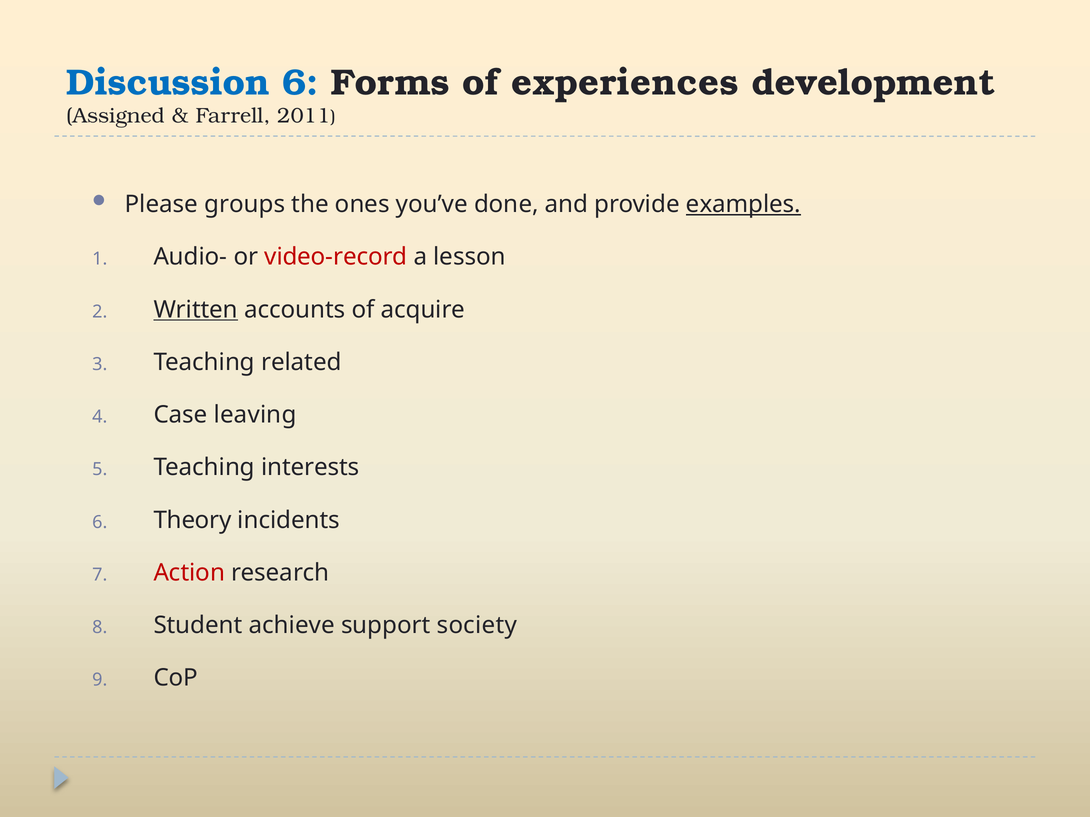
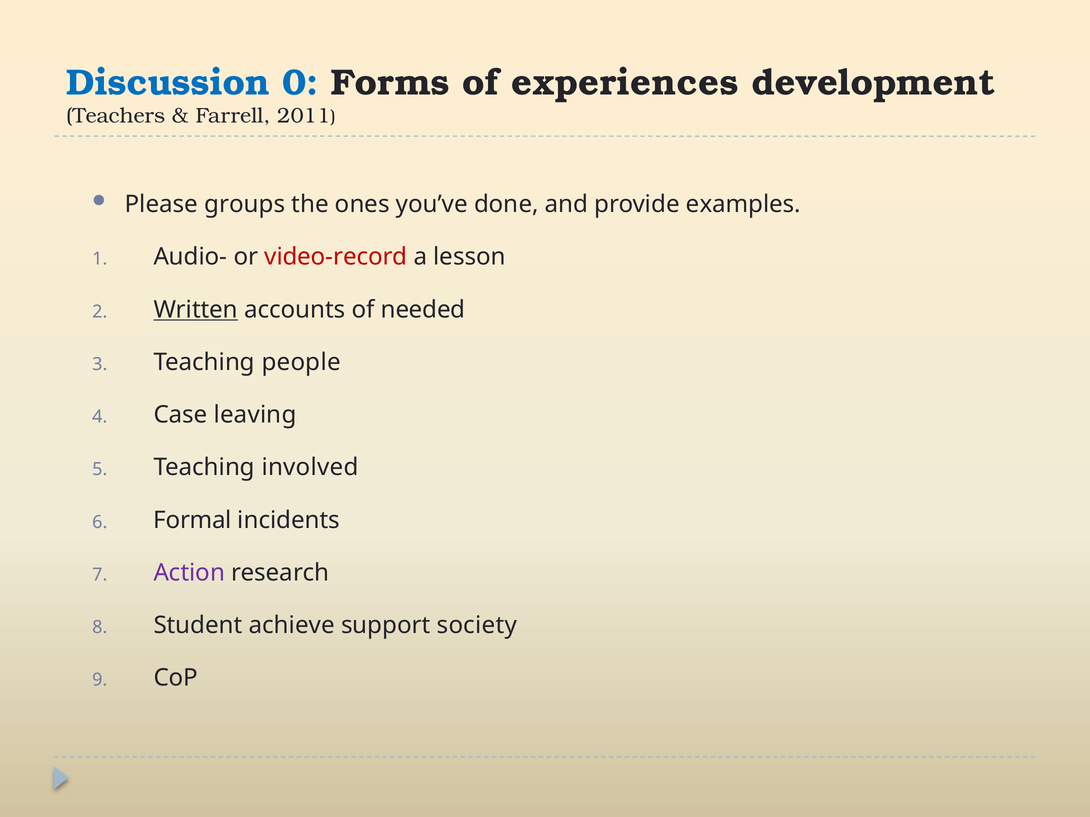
Discussion 6: 6 -> 0
Assigned: Assigned -> Teachers
examples underline: present -> none
acquire: acquire -> needed
related: related -> people
interests: interests -> involved
Theory: Theory -> Formal
Action colour: red -> purple
